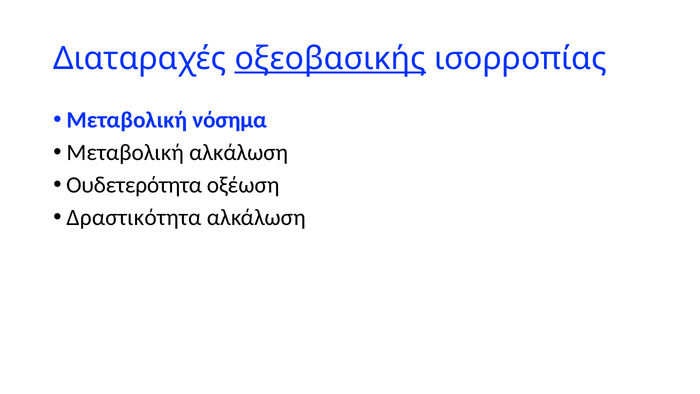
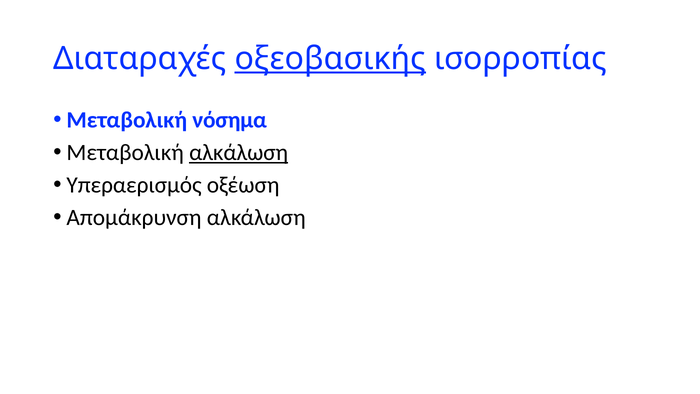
αλκάλωση at (239, 152) underline: none -> present
Ουδετερότητα: Ουδετερότητα -> Υπεραερισμός
Δραστικότητα: Δραστικότητα -> Απομάκρυνση
